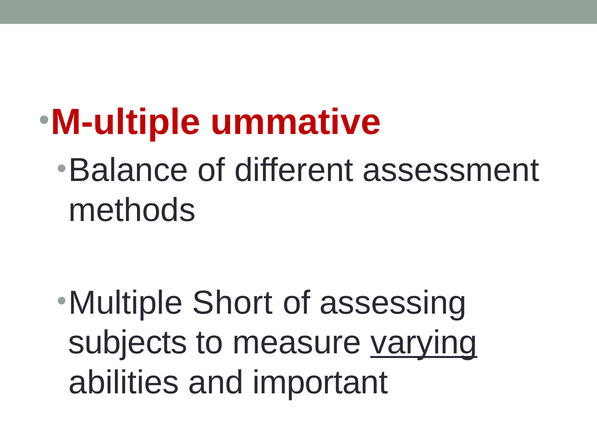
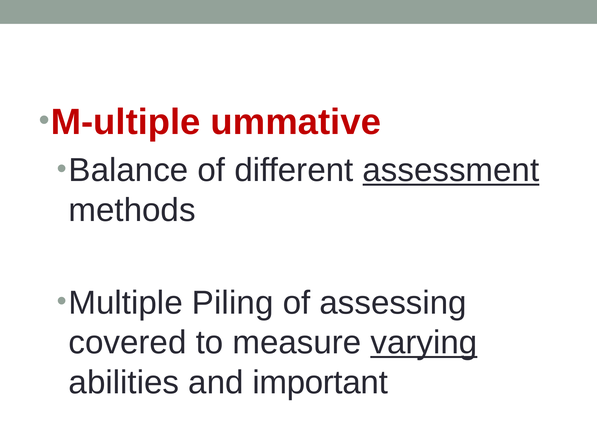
assessment underline: none -> present
Short: Short -> Piling
subjects: subjects -> covered
